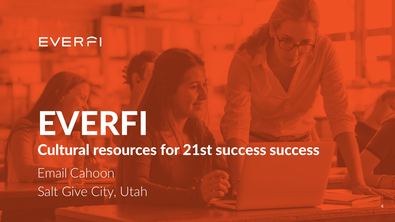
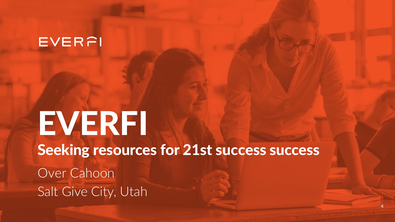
Cultural: Cultural -> Seeking
Email: Email -> Over
